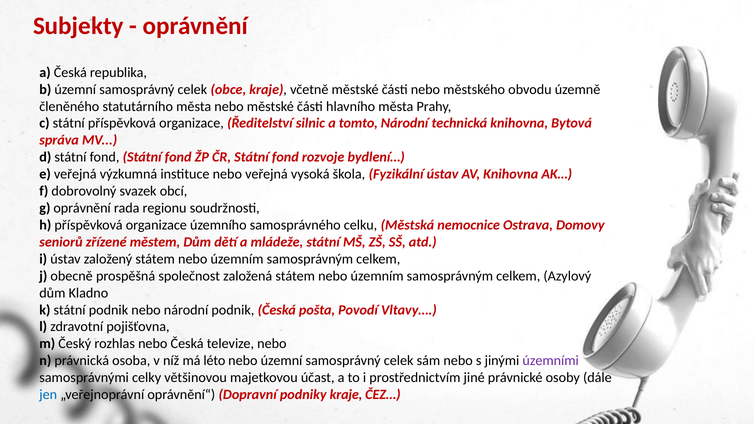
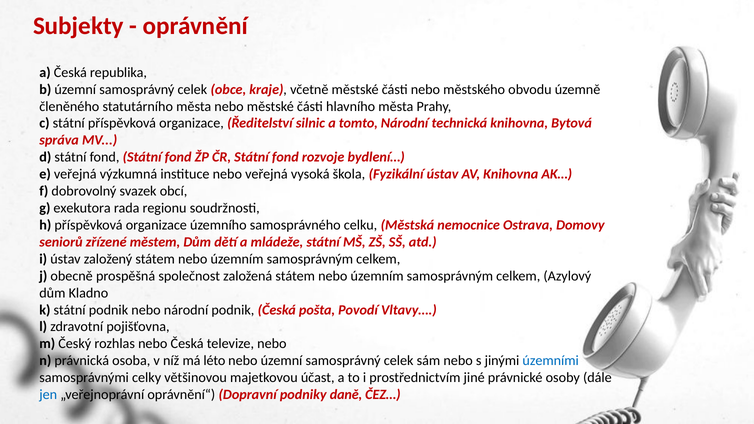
g oprávnění: oprávnění -> exekutora
územními colour: purple -> blue
podniky kraje: kraje -> daně
